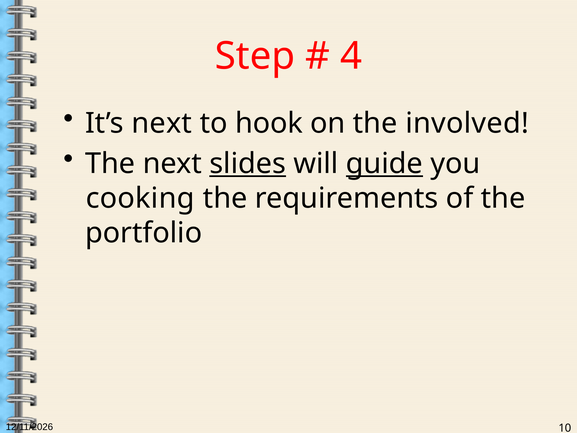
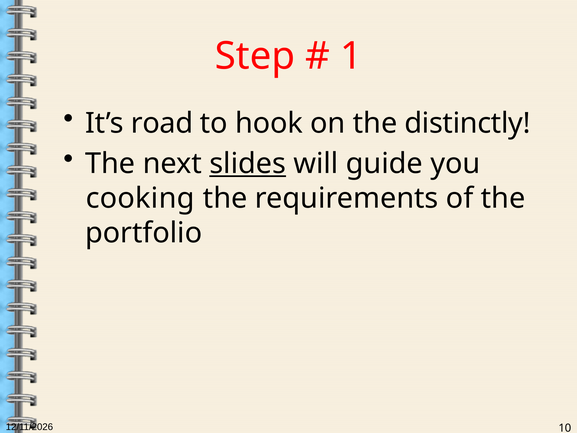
4: 4 -> 1
It’s next: next -> road
involved: involved -> distinctly
guide underline: present -> none
